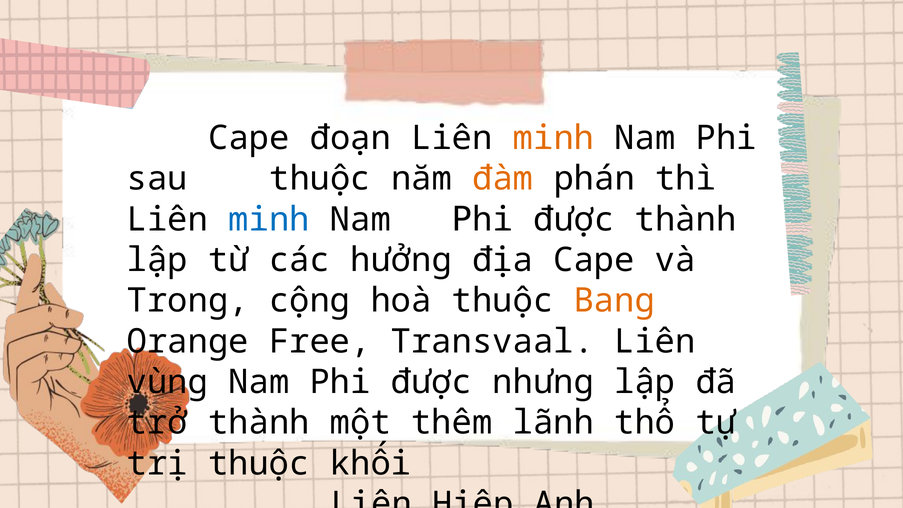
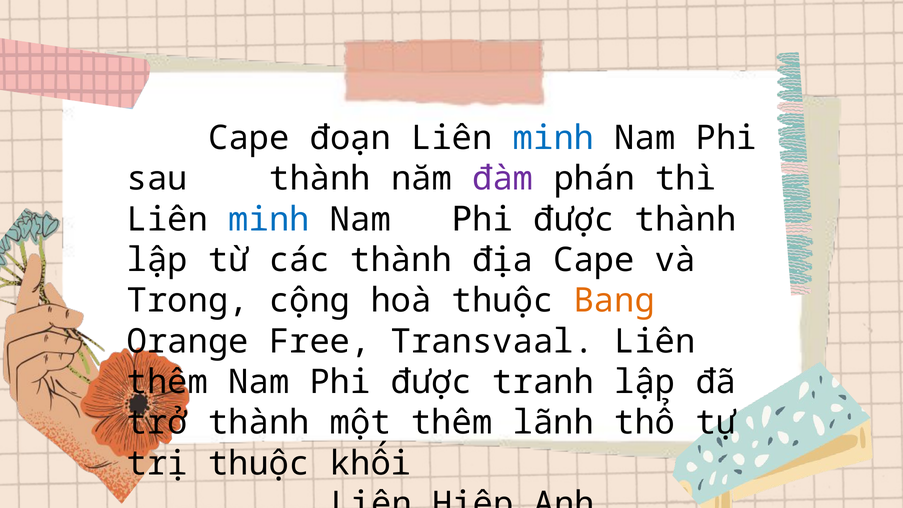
minh at (554, 138) colour: orange -> blue
sau thuộc: thuộc -> thành
đàm colour: orange -> purple
các hưởng: hưởng -> thành
vùng at (167, 382): vùng -> thêm
nhưng: nhưng -> tranh
